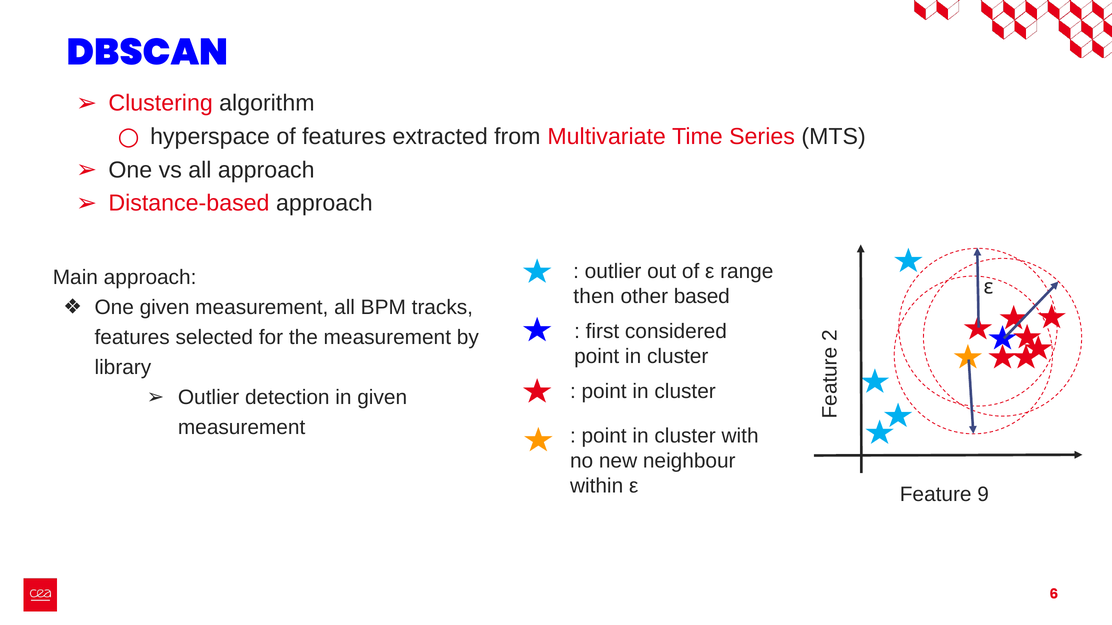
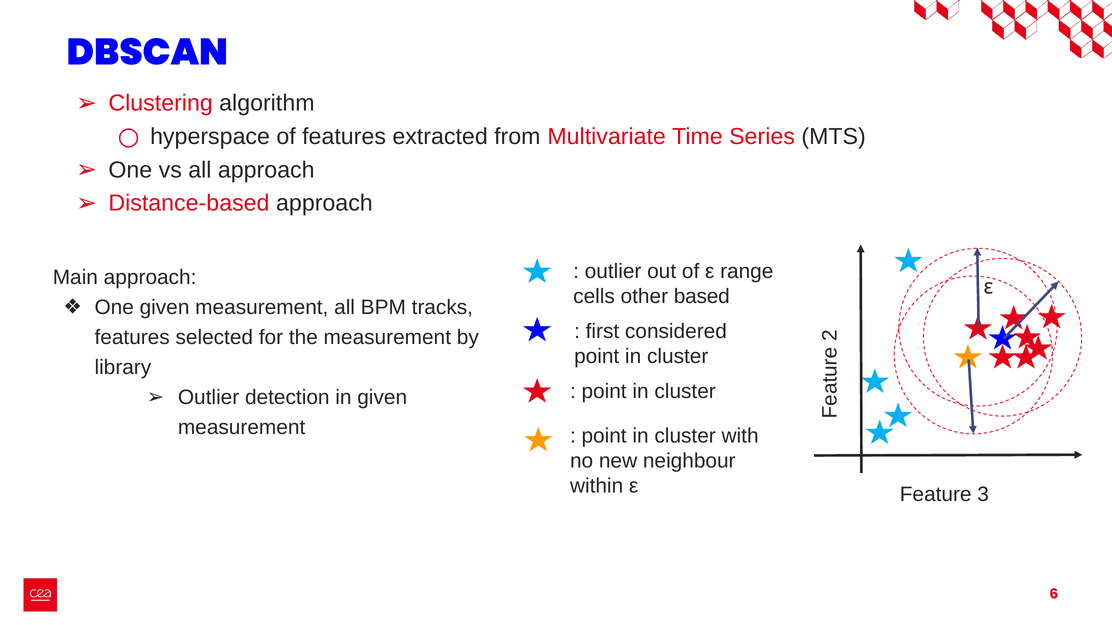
then: then -> cells
9: 9 -> 3
